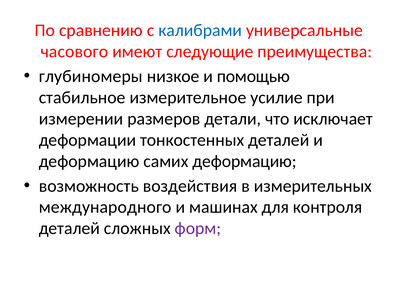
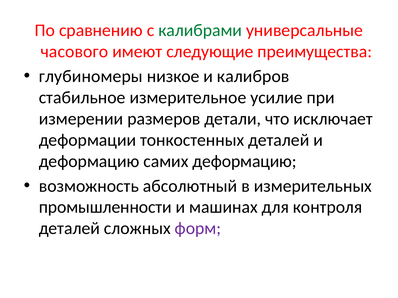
калибрами colour: blue -> green
помощью: помощью -> калибров
воздействия: воздействия -> абсолютный
международного: международного -> промышленности
